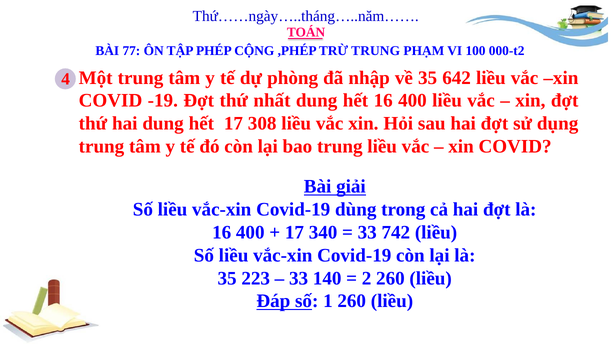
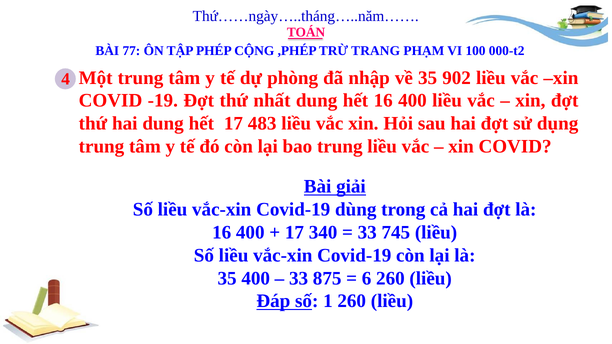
TRỪ TRUNG: TRUNG -> TRANG
642: 642 -> 902
308: 308 -> 483
742: 742 -> 745
35 223: 223 -> 400
140: 140 -> 875
2: 2 -> 6
